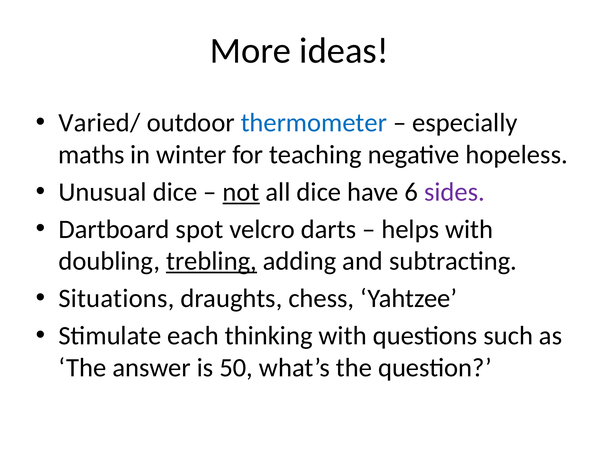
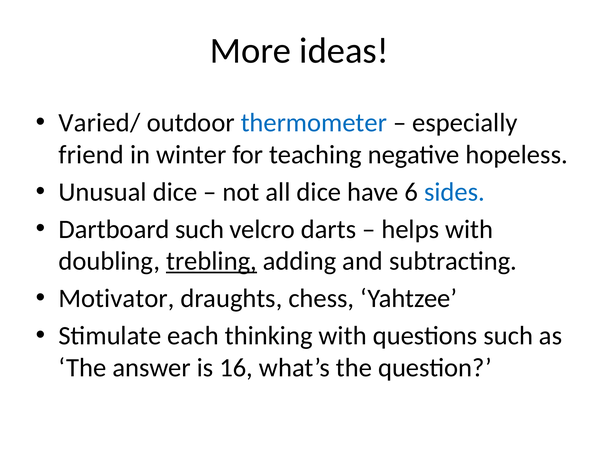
maths: maths -> friend
not underline: present -> none
sides colour: purple -> blue
Dartboard spot: spot -> such
Situations: Situations -> Motivator
50: 50 -> 16
